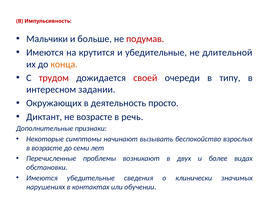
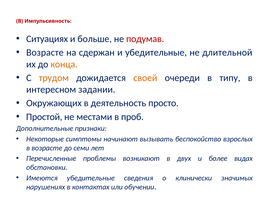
Мальчики: Мальчики -> Ситуациях
Имеются at (45, 52): Имеются -> Возрасте
крутится: крутится -> сдержан
трудом colour: red -> orange
своей colour: red -> orange
Диктант: Диктант -> Простой
не возрасте: возрасте -> местами
речь: речь -> проб
